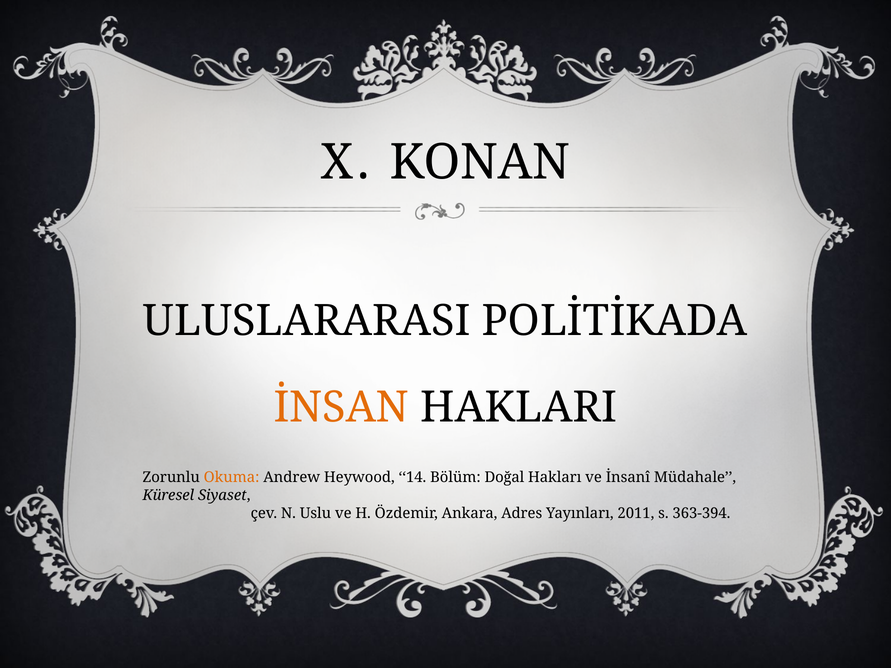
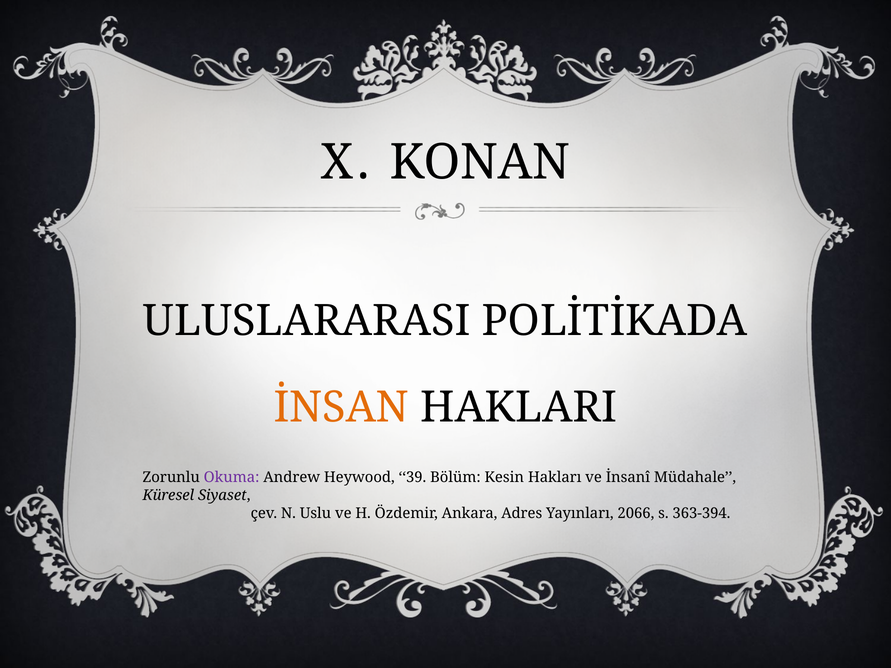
Okuma colour: orange -> purple
14: 14 -> 39
Doğal: Doğal -> Kesin
2011: 2011 -> 2066
